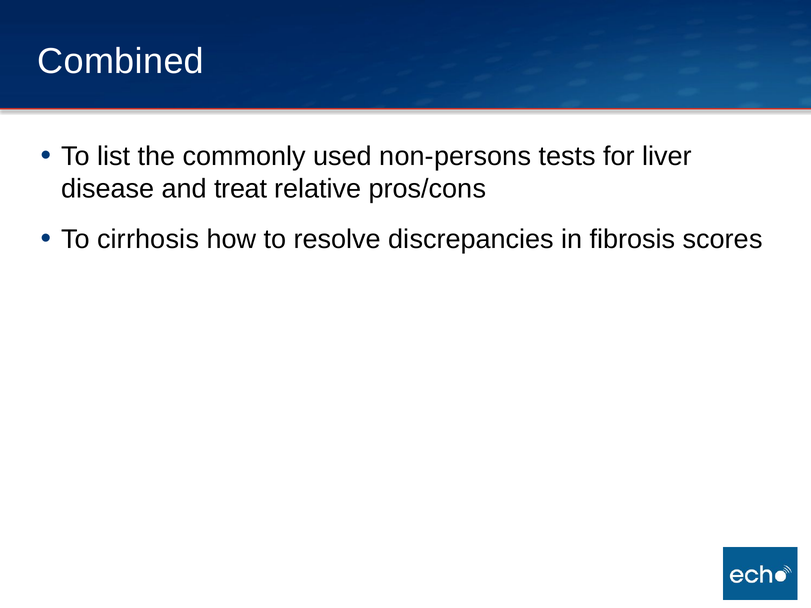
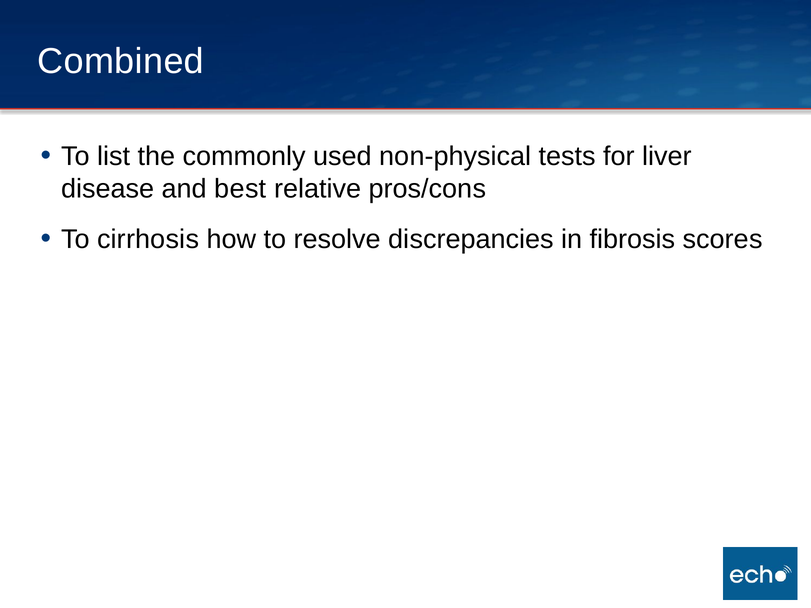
non-persons: non-persons -> non-physical
treat: treat -> best
